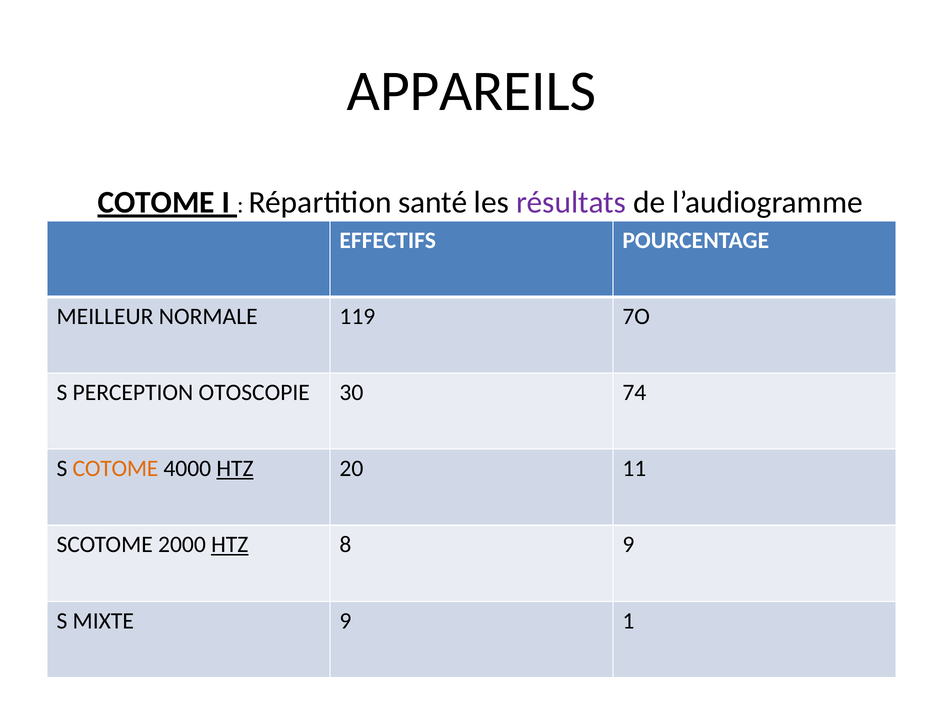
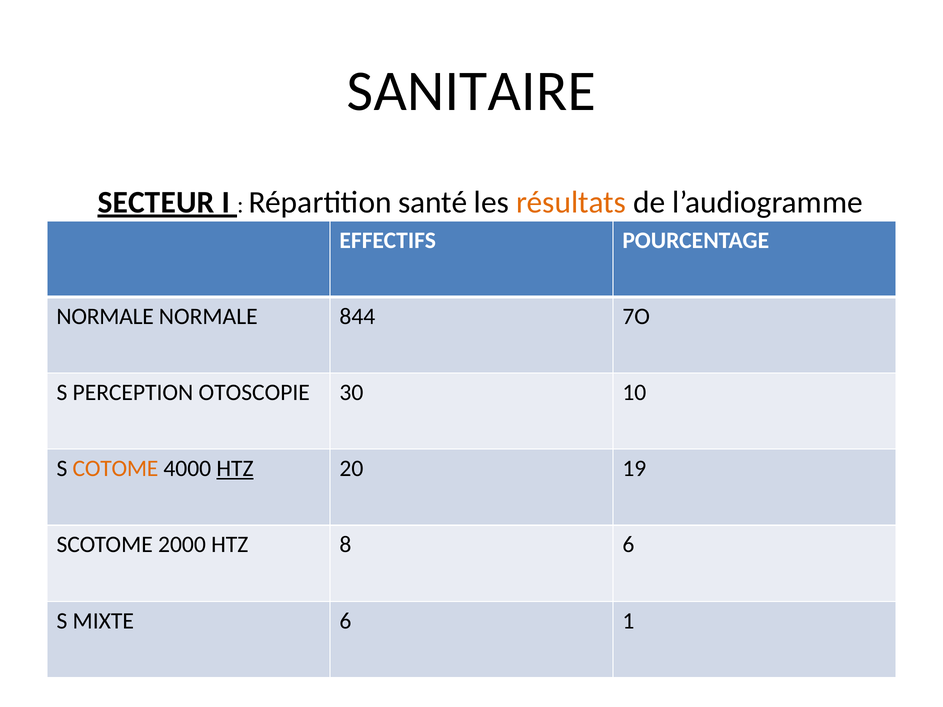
APPAREILS: APPAREILS -> SANITAIRE
COTOME at (156, 202): COTOME -> SECTEUR
résultats colour: purple -> orange
MEILLEUR at (105, 317): MEILLEUR -> NORMALE
119: 119 -> 844
74: 74 -> 10
11: 11 -> 19
HTZ at (230, 545) underline: present -> none
8 9: 9 -> 6
MIXTE 9: 9 -> 6
